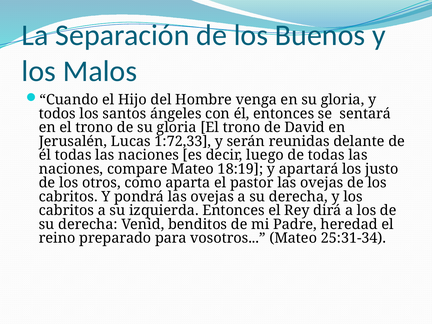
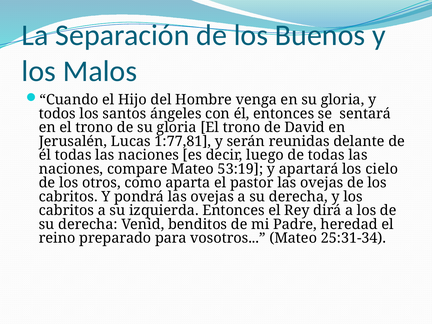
1:72,33: 1:72,33 -> 1:77,81
18:19: 18:19 -> 53:19
justo: justo -> cielo
